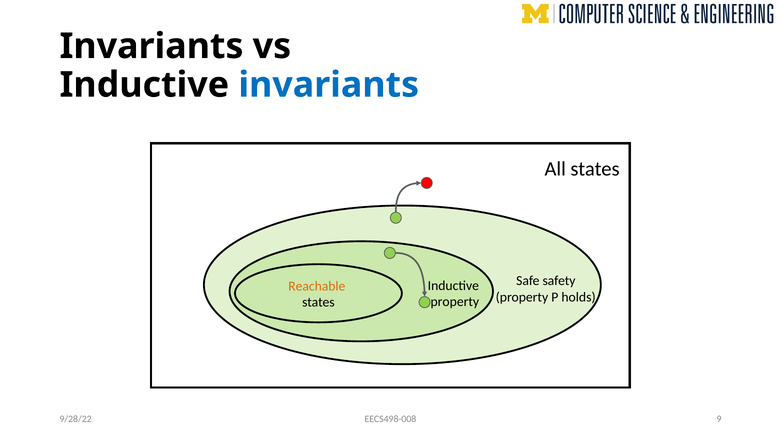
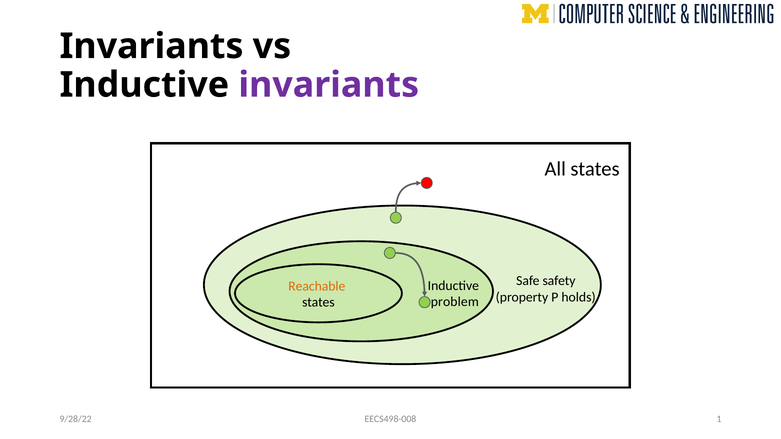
invariants at (329, 85) colour: blue -> purple
property at (455, 302): property -> problem
9: 9 -> 1
